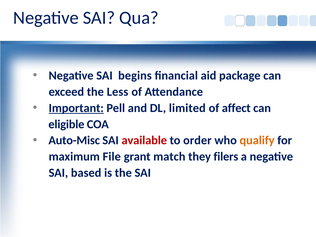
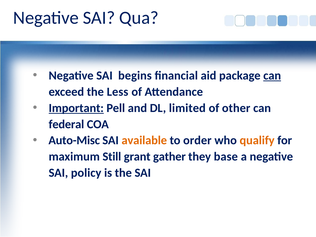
can at (272, 76) underline: none -> present
affect: affect -> other
eligible: eligible -> federal
available colour: red -> orange
File: File -> Still
match: match -> gather
filers: filers -> base
based: based -> policy
